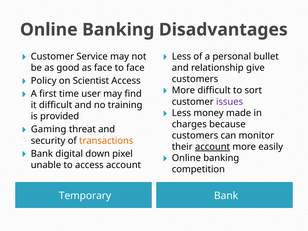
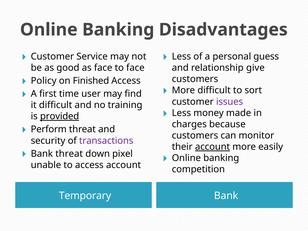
bullet: bullet -> guess
Scientist: Scientist -> Finished
provided underline: none -> present
Gaming: Gaming -> Perform
transactions colour: orange -> purple
Bank digital: digital -> threat
